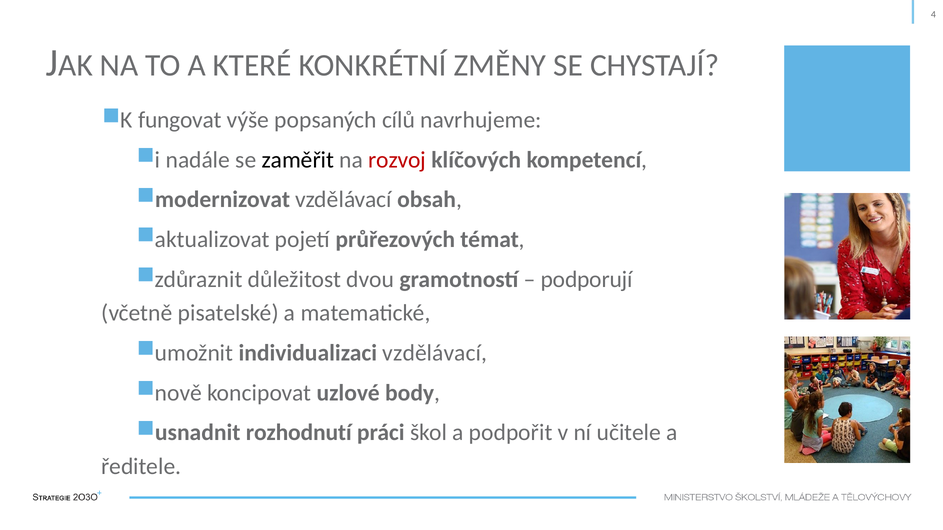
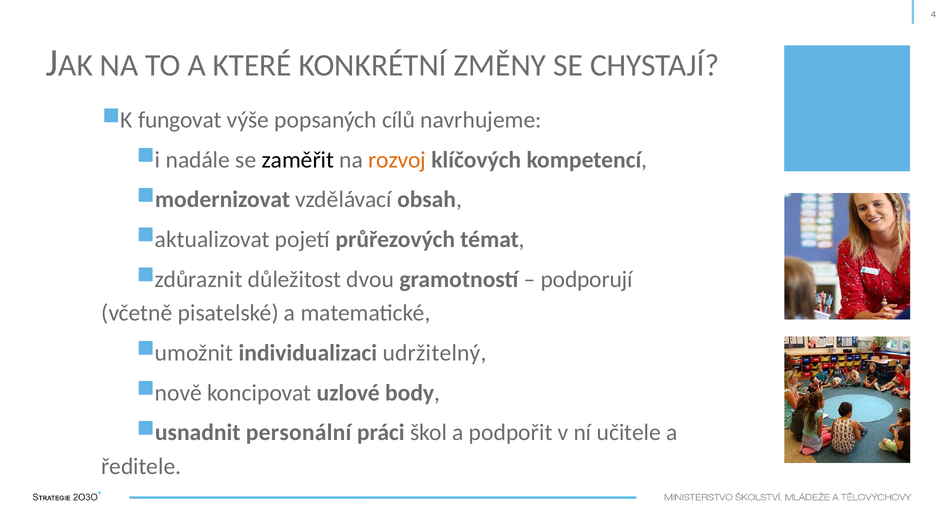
rozvoj colour: red -> orange
individualizaci vzdělávací: vzdělávací -> udržitelný
rozhodnutí: rozhodnutí -> personální
